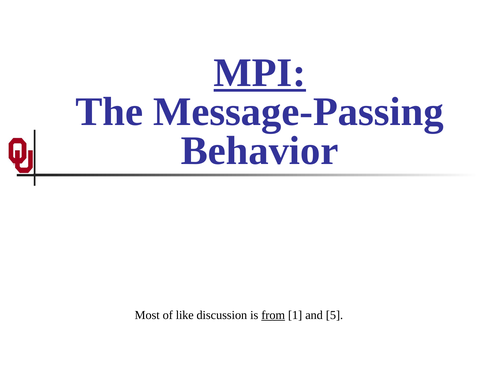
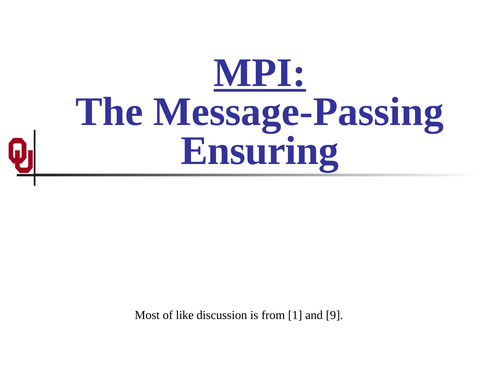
Behavior: Behavior -> Ensuring
from underline: present -> none
5: 5 -> 9
